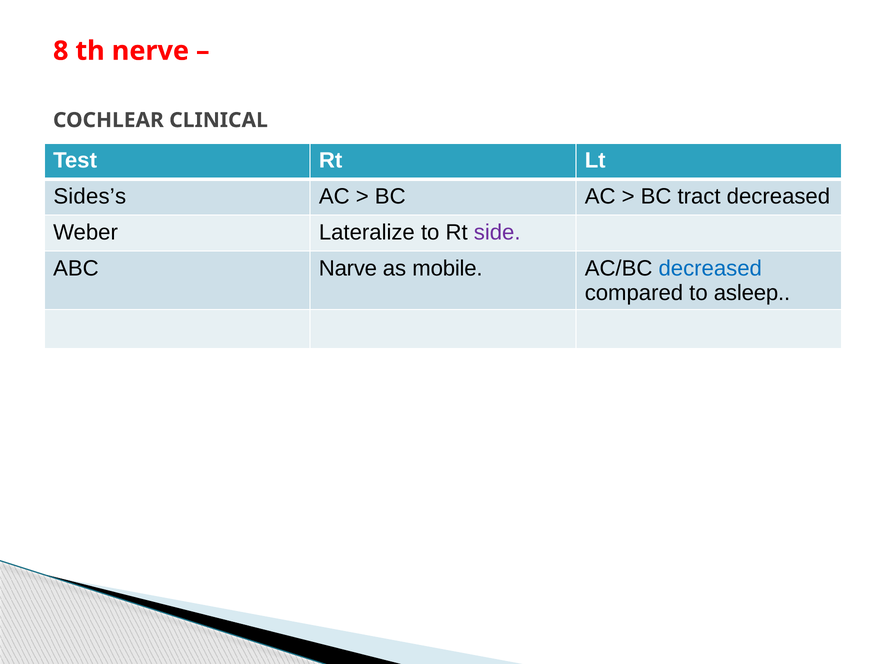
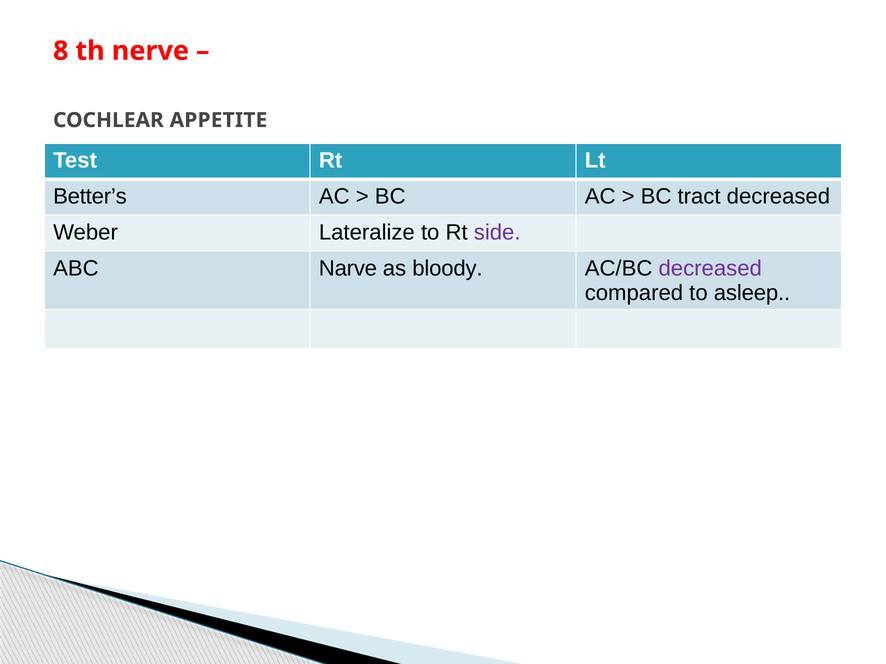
CLINICAL: CLINICAL -> APPETITE
Sides’s: Sides’s -> Better’s
mobile: mobile -> bloody
decreased at (710, 269) colour: blue -> purple
